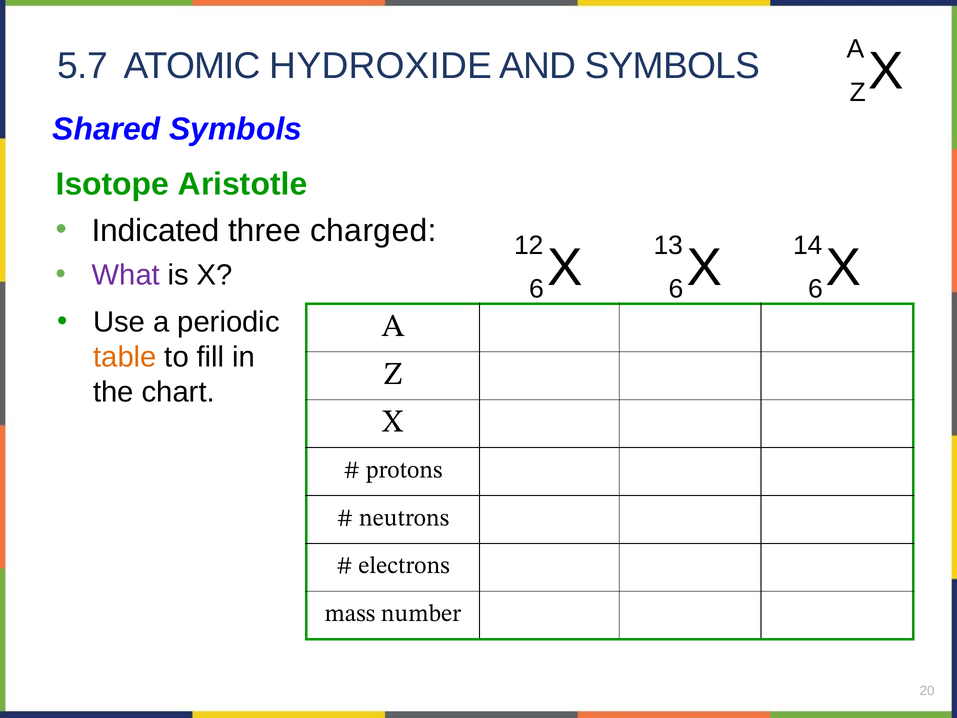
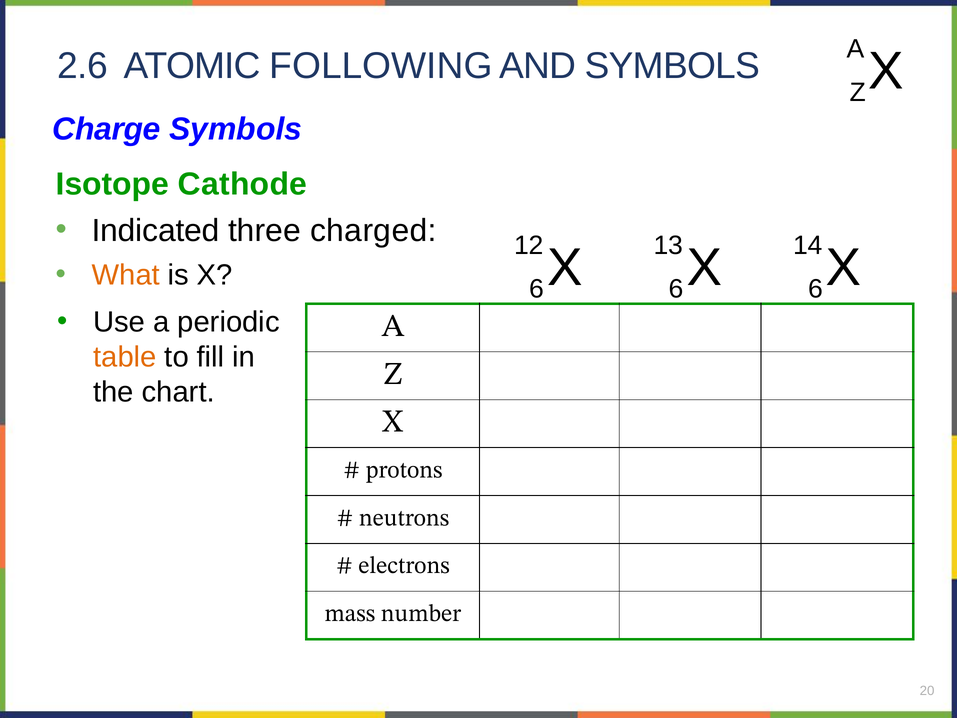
5.7: 5.7 -> 2.6
HYDROXIDE: HYDROXIDE -> FOLLOWING
Shared: Shared -> Charge
Aristotle: Aristotle -> Cathode
What colour: purple -> orange
